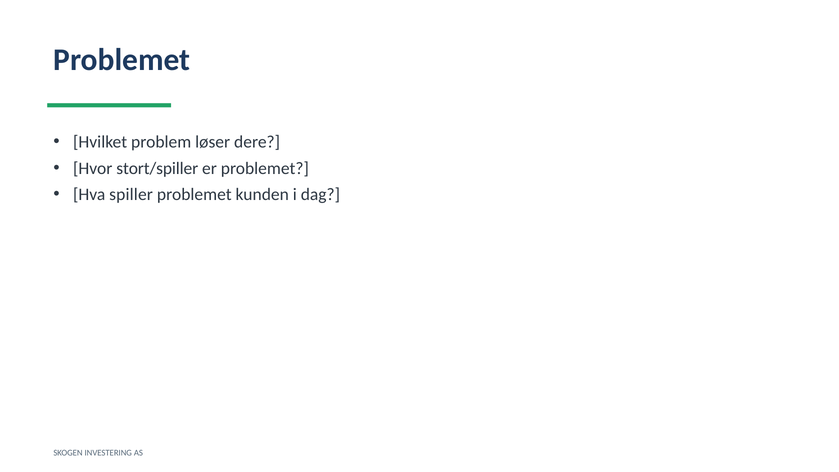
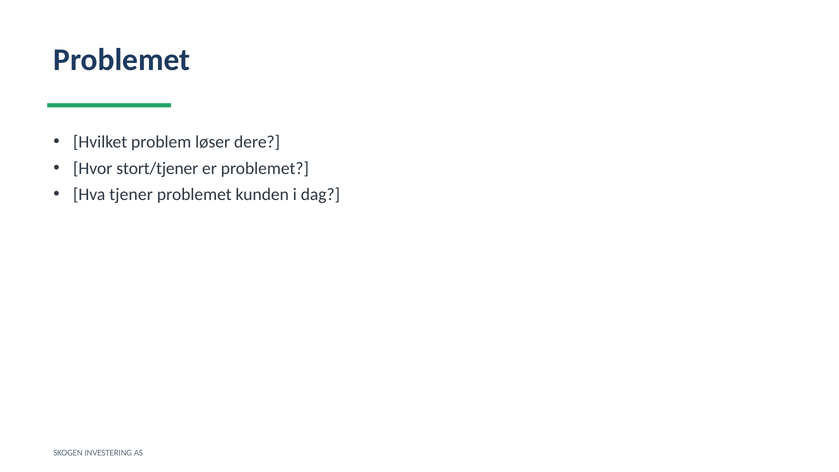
stort/spiller: stort/spiller -> stort/tjener
spiller: spiller -> tjener
